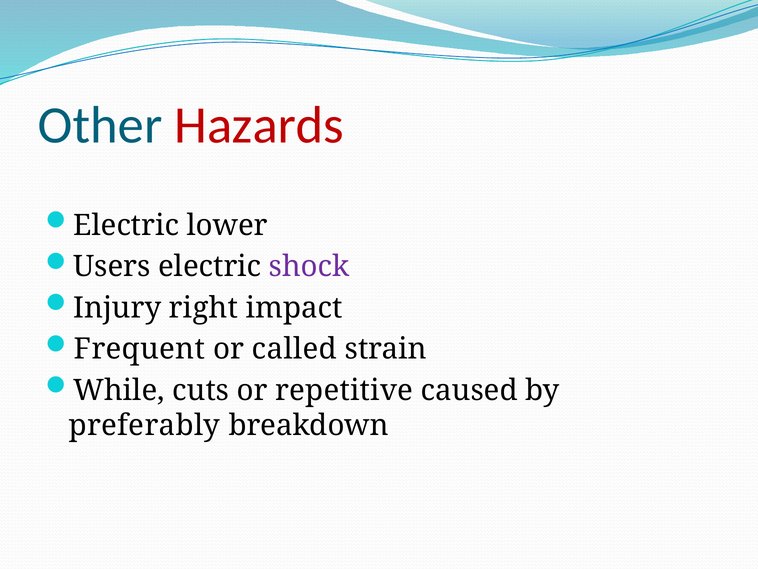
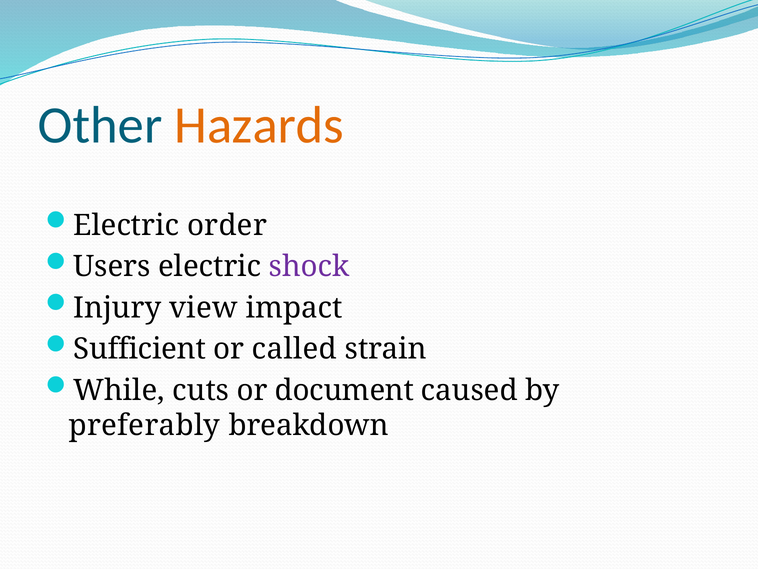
Hazards colour: red -> orange
lower: lower -> order
right: right -> view
Frequent: Frequent -> Sufficient
repetitive: repetitive -> document
